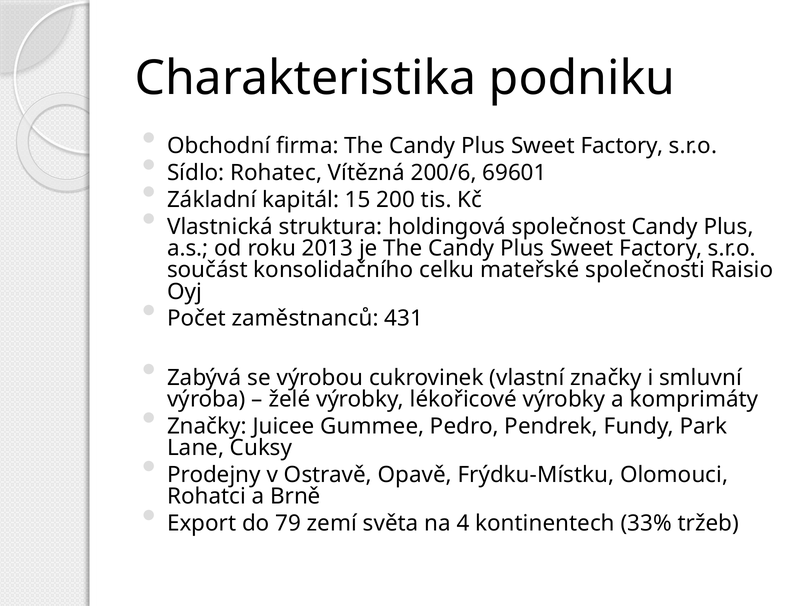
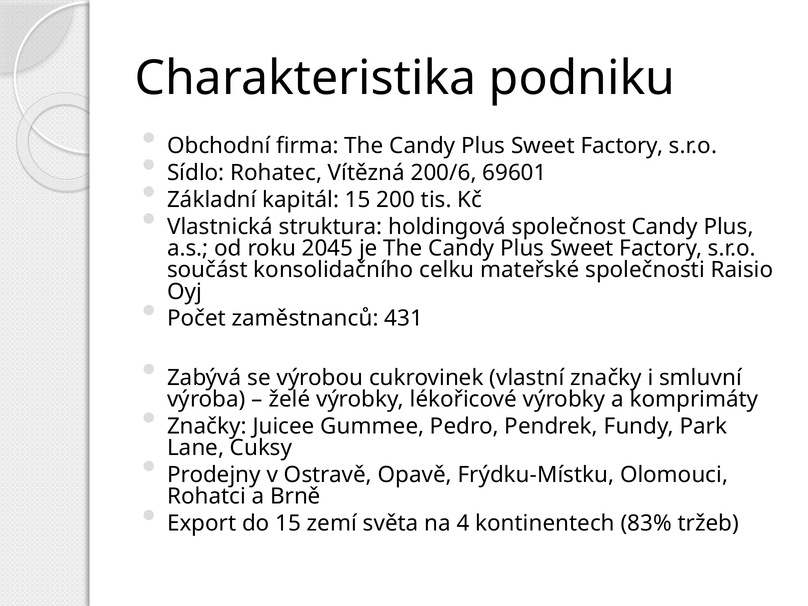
2013: 2013 -> 2045
do 79: 79 -> 15
33%: 33% -> 83%
